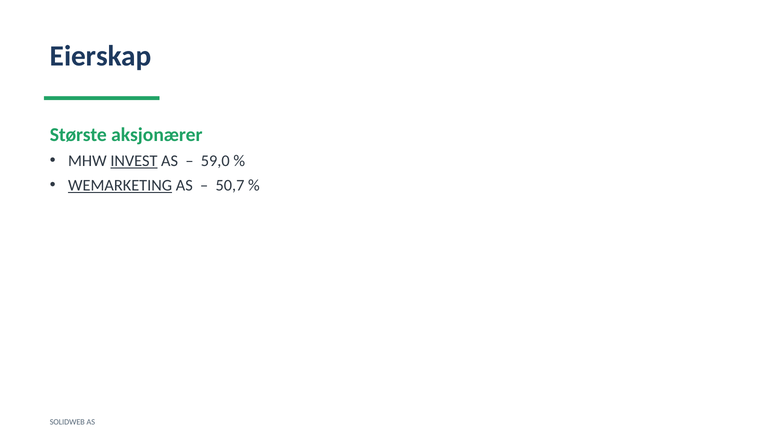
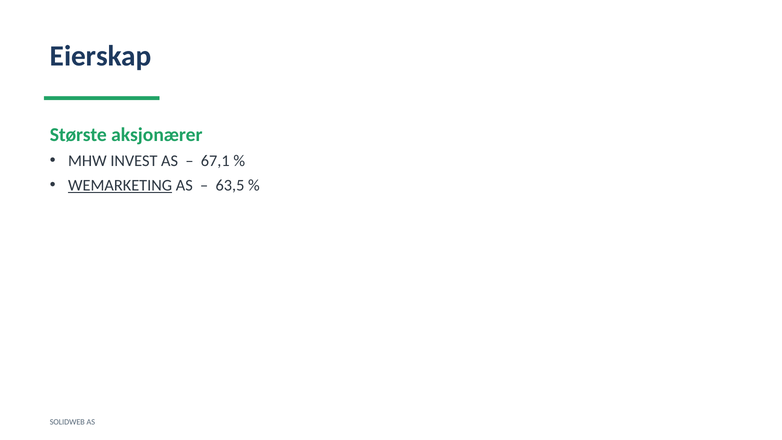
INVEST underline: present -> none
59,0: 59,0 -> 67,1
50,7: 50,7 -> 63,5
